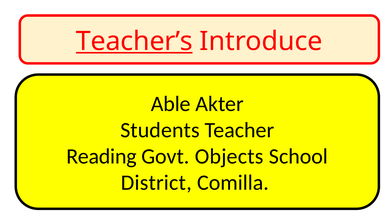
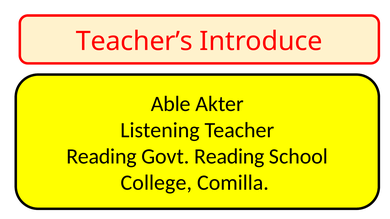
Teacher’s underline: present -> none
Students: Students -> Listening
Govt Objects: Objects -> Reading
District: District -> College
